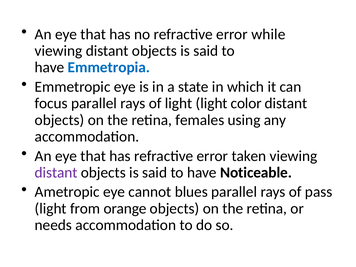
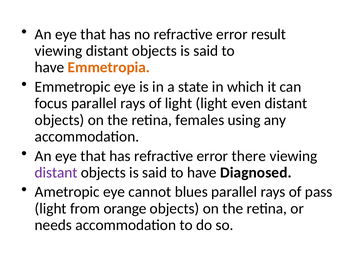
while: while -> result
Emmetropia colour: blue -> orange
color: color -> even
taken: taken -> there
Noticeable: Noticeable -> Diagnosed
